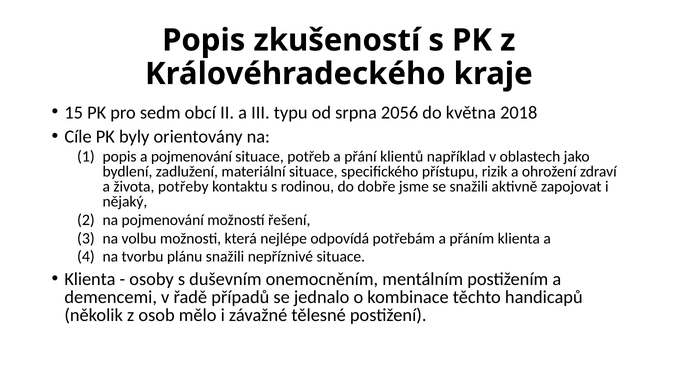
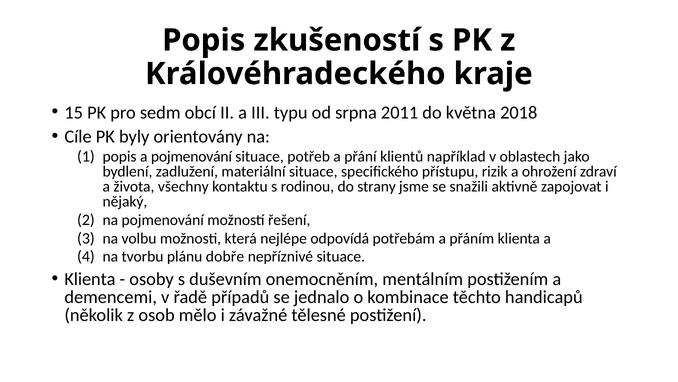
2056: 2056 -> 2011
potřeby: potřeby -> všechny
dobře: dobře -> strany
plánu snažili: snažili -> dobře
